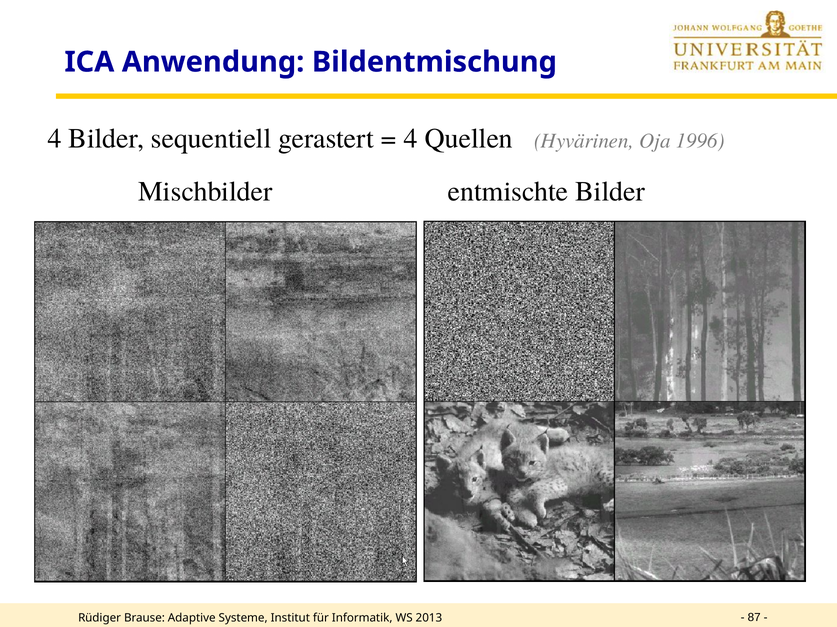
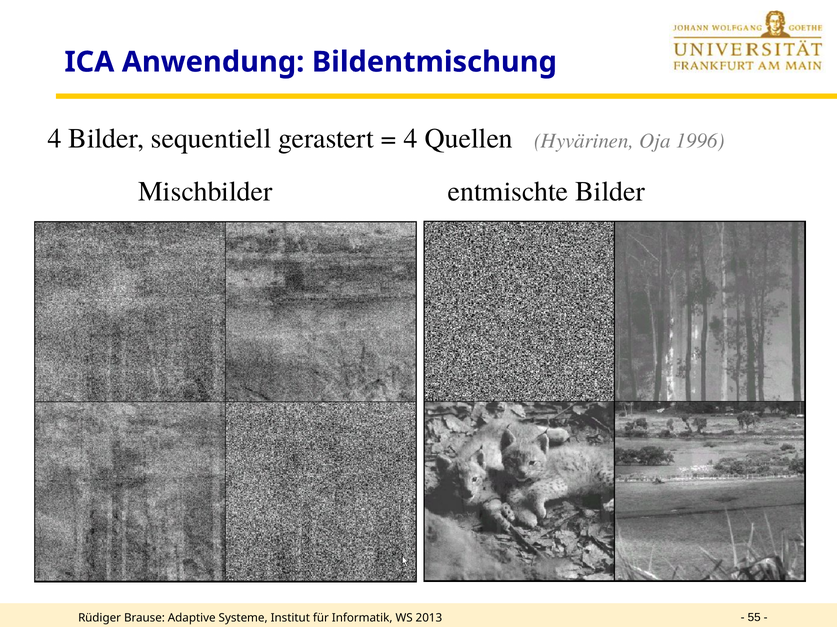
87: 87 -> 55
